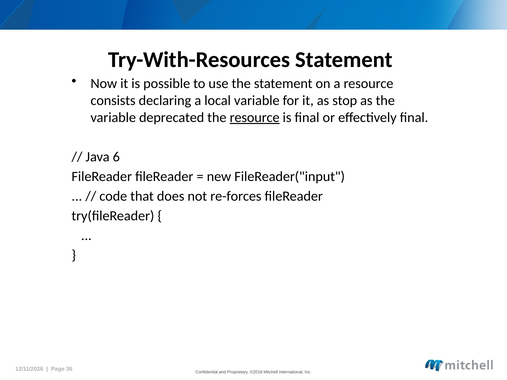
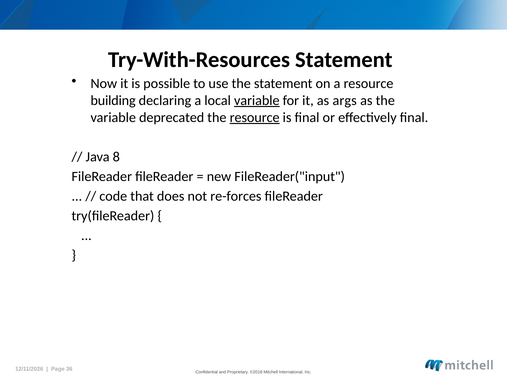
consists: consists -> building
variable at (257, 101) underline: none -> present
stop: stop -> args
6: 6 -> 8
